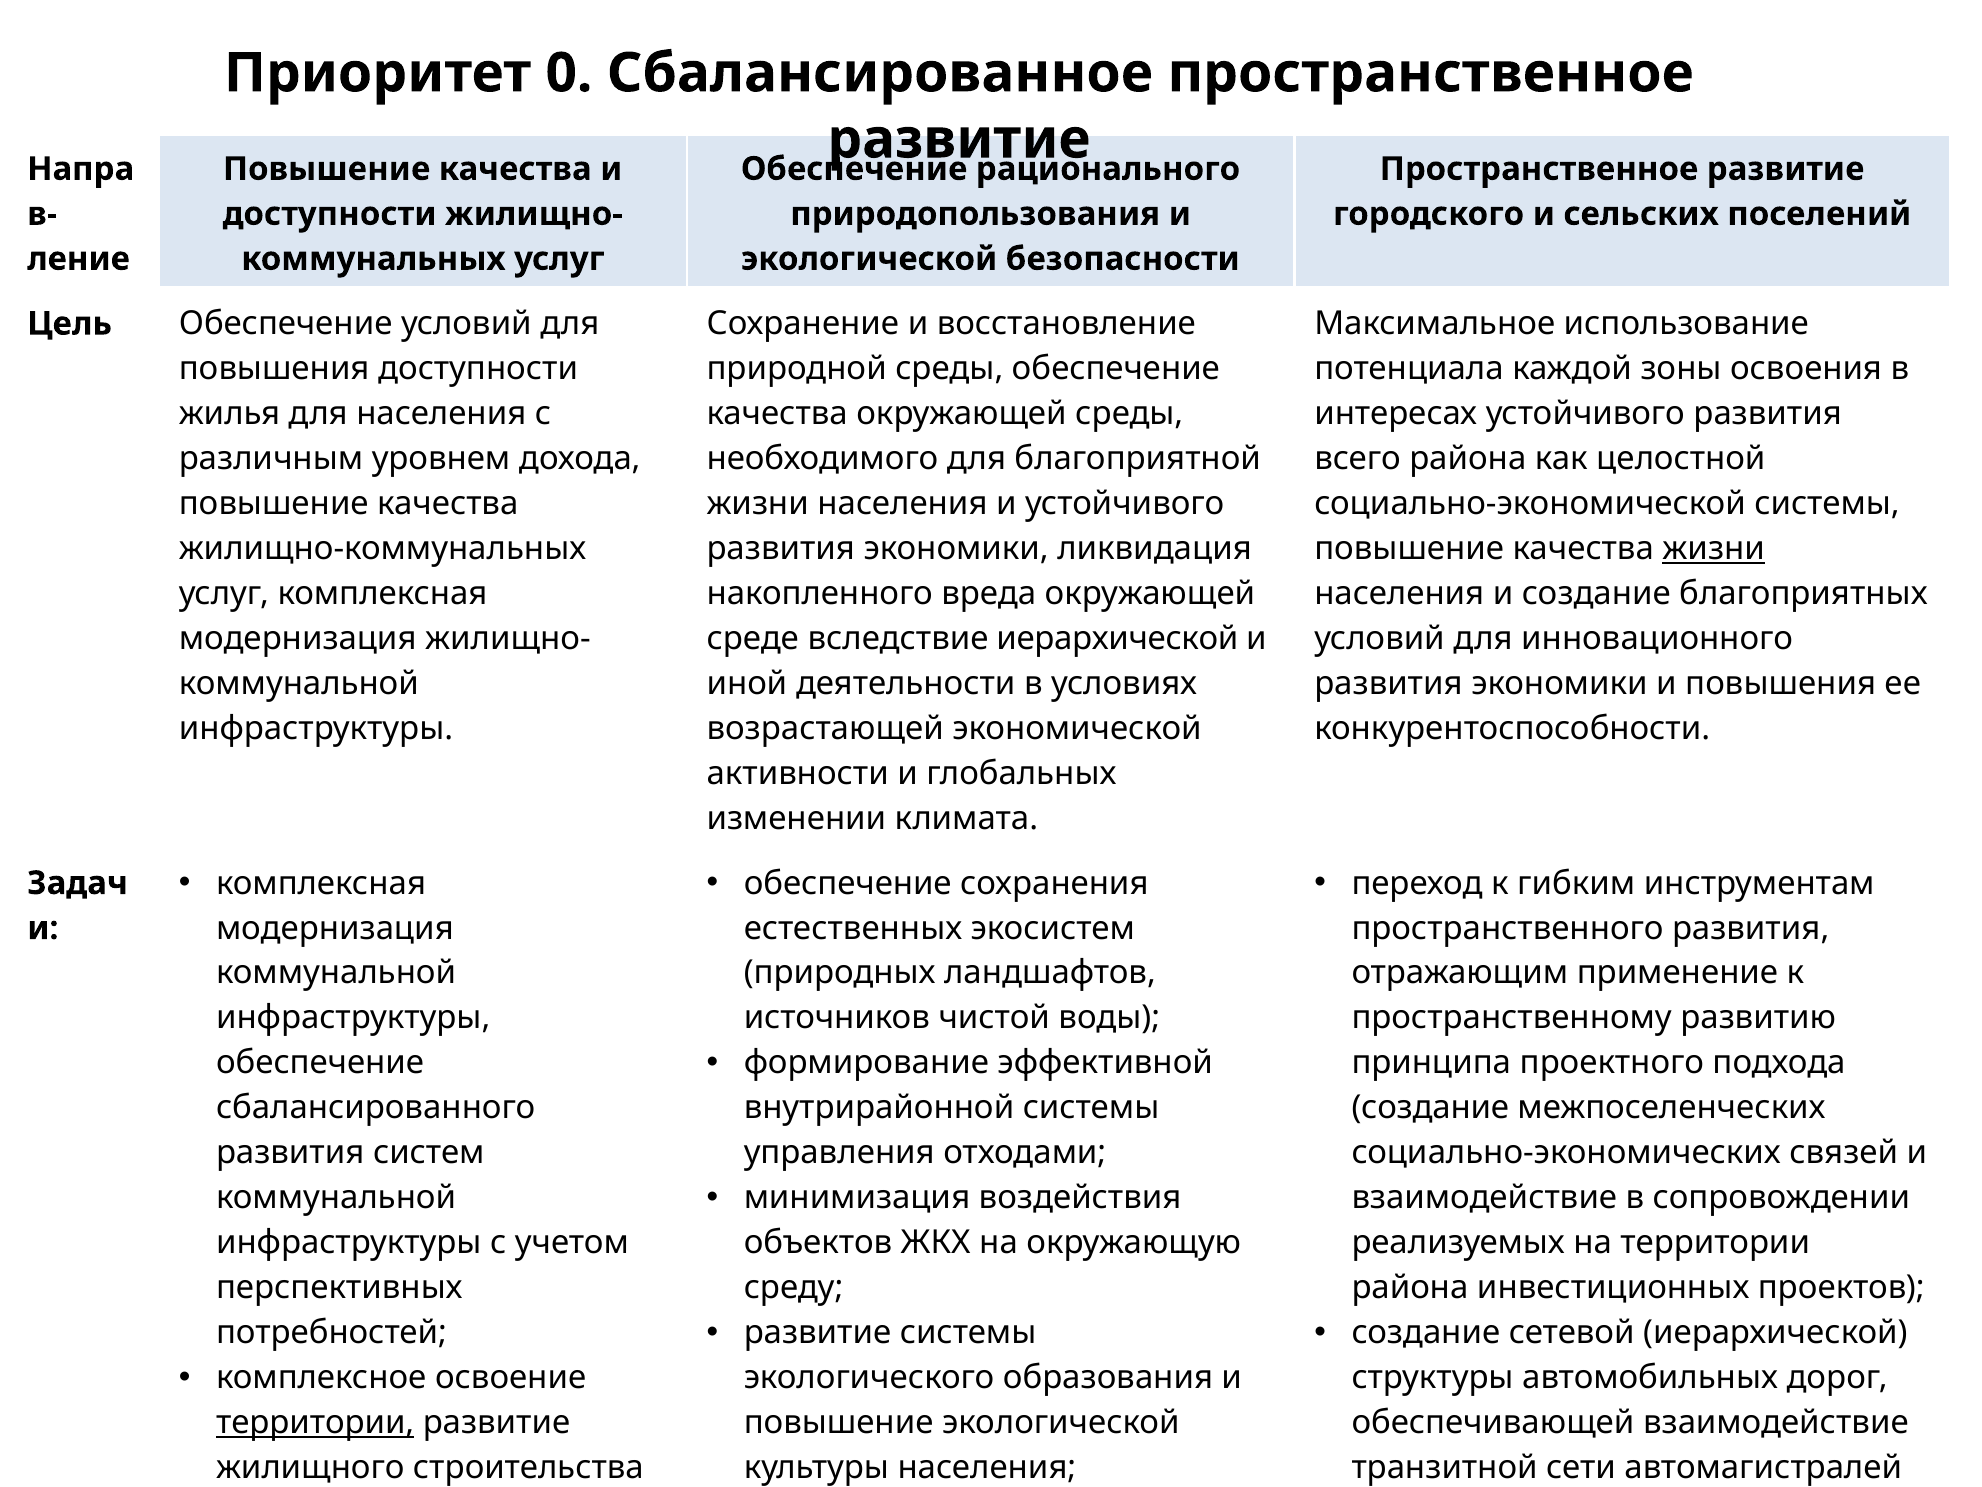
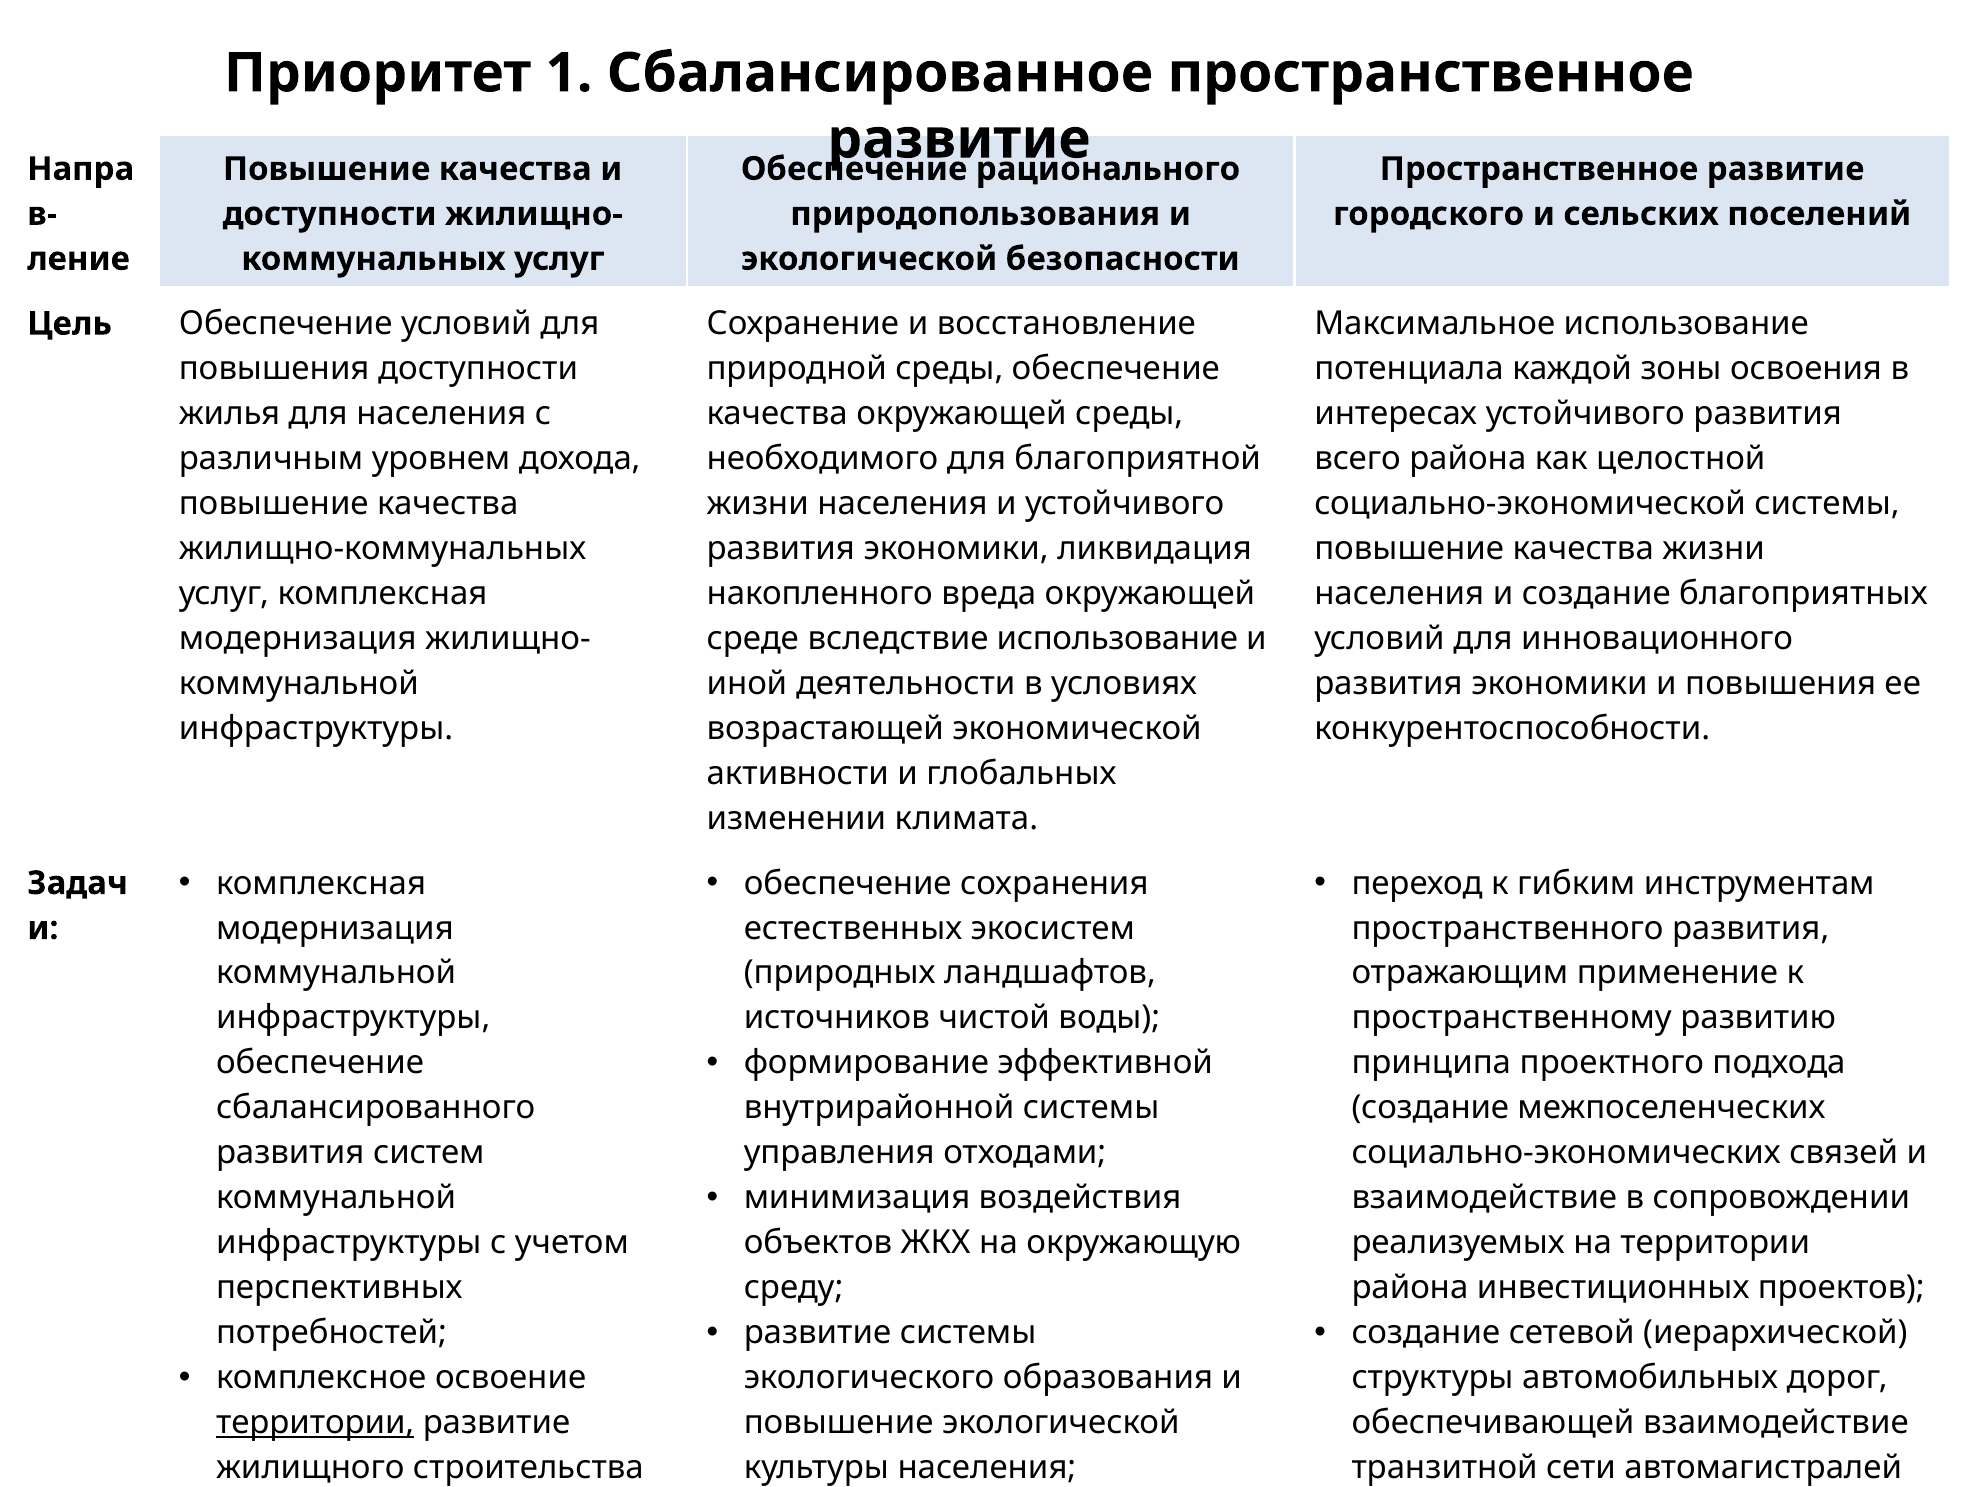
0: 0 -> 1
жизни at (1714, 548) underline: present -> none
вследствие иерархической: иерархической -> использование
